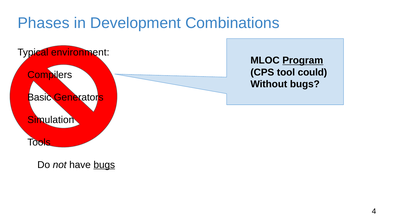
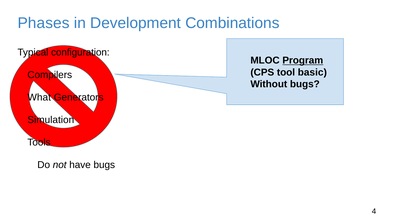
environment: environment -> configuration
could: could -> basic
Basic: Basic -> What
bugs at (104, 165) underline: present -> none
